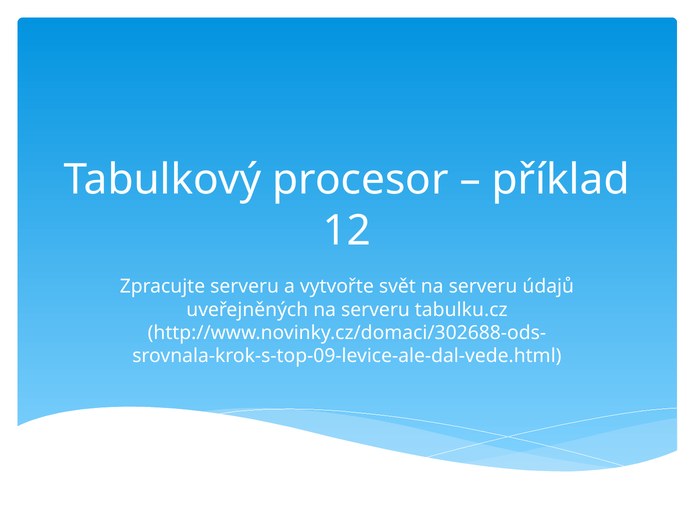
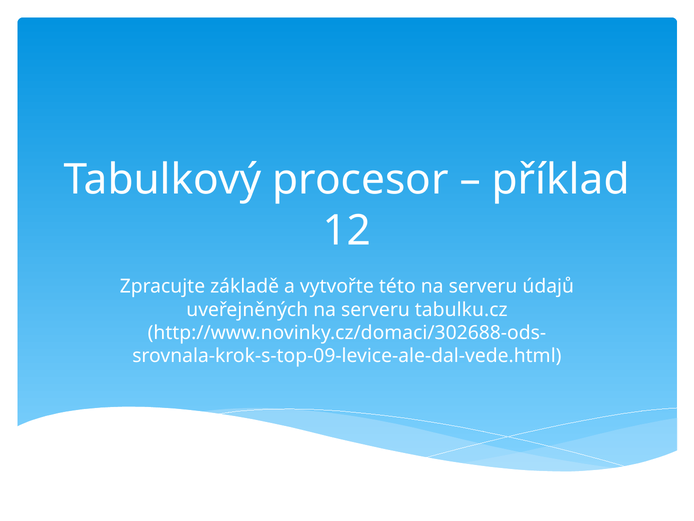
Zpracujte serveru: serveru -> základě
svět: svět -> této
